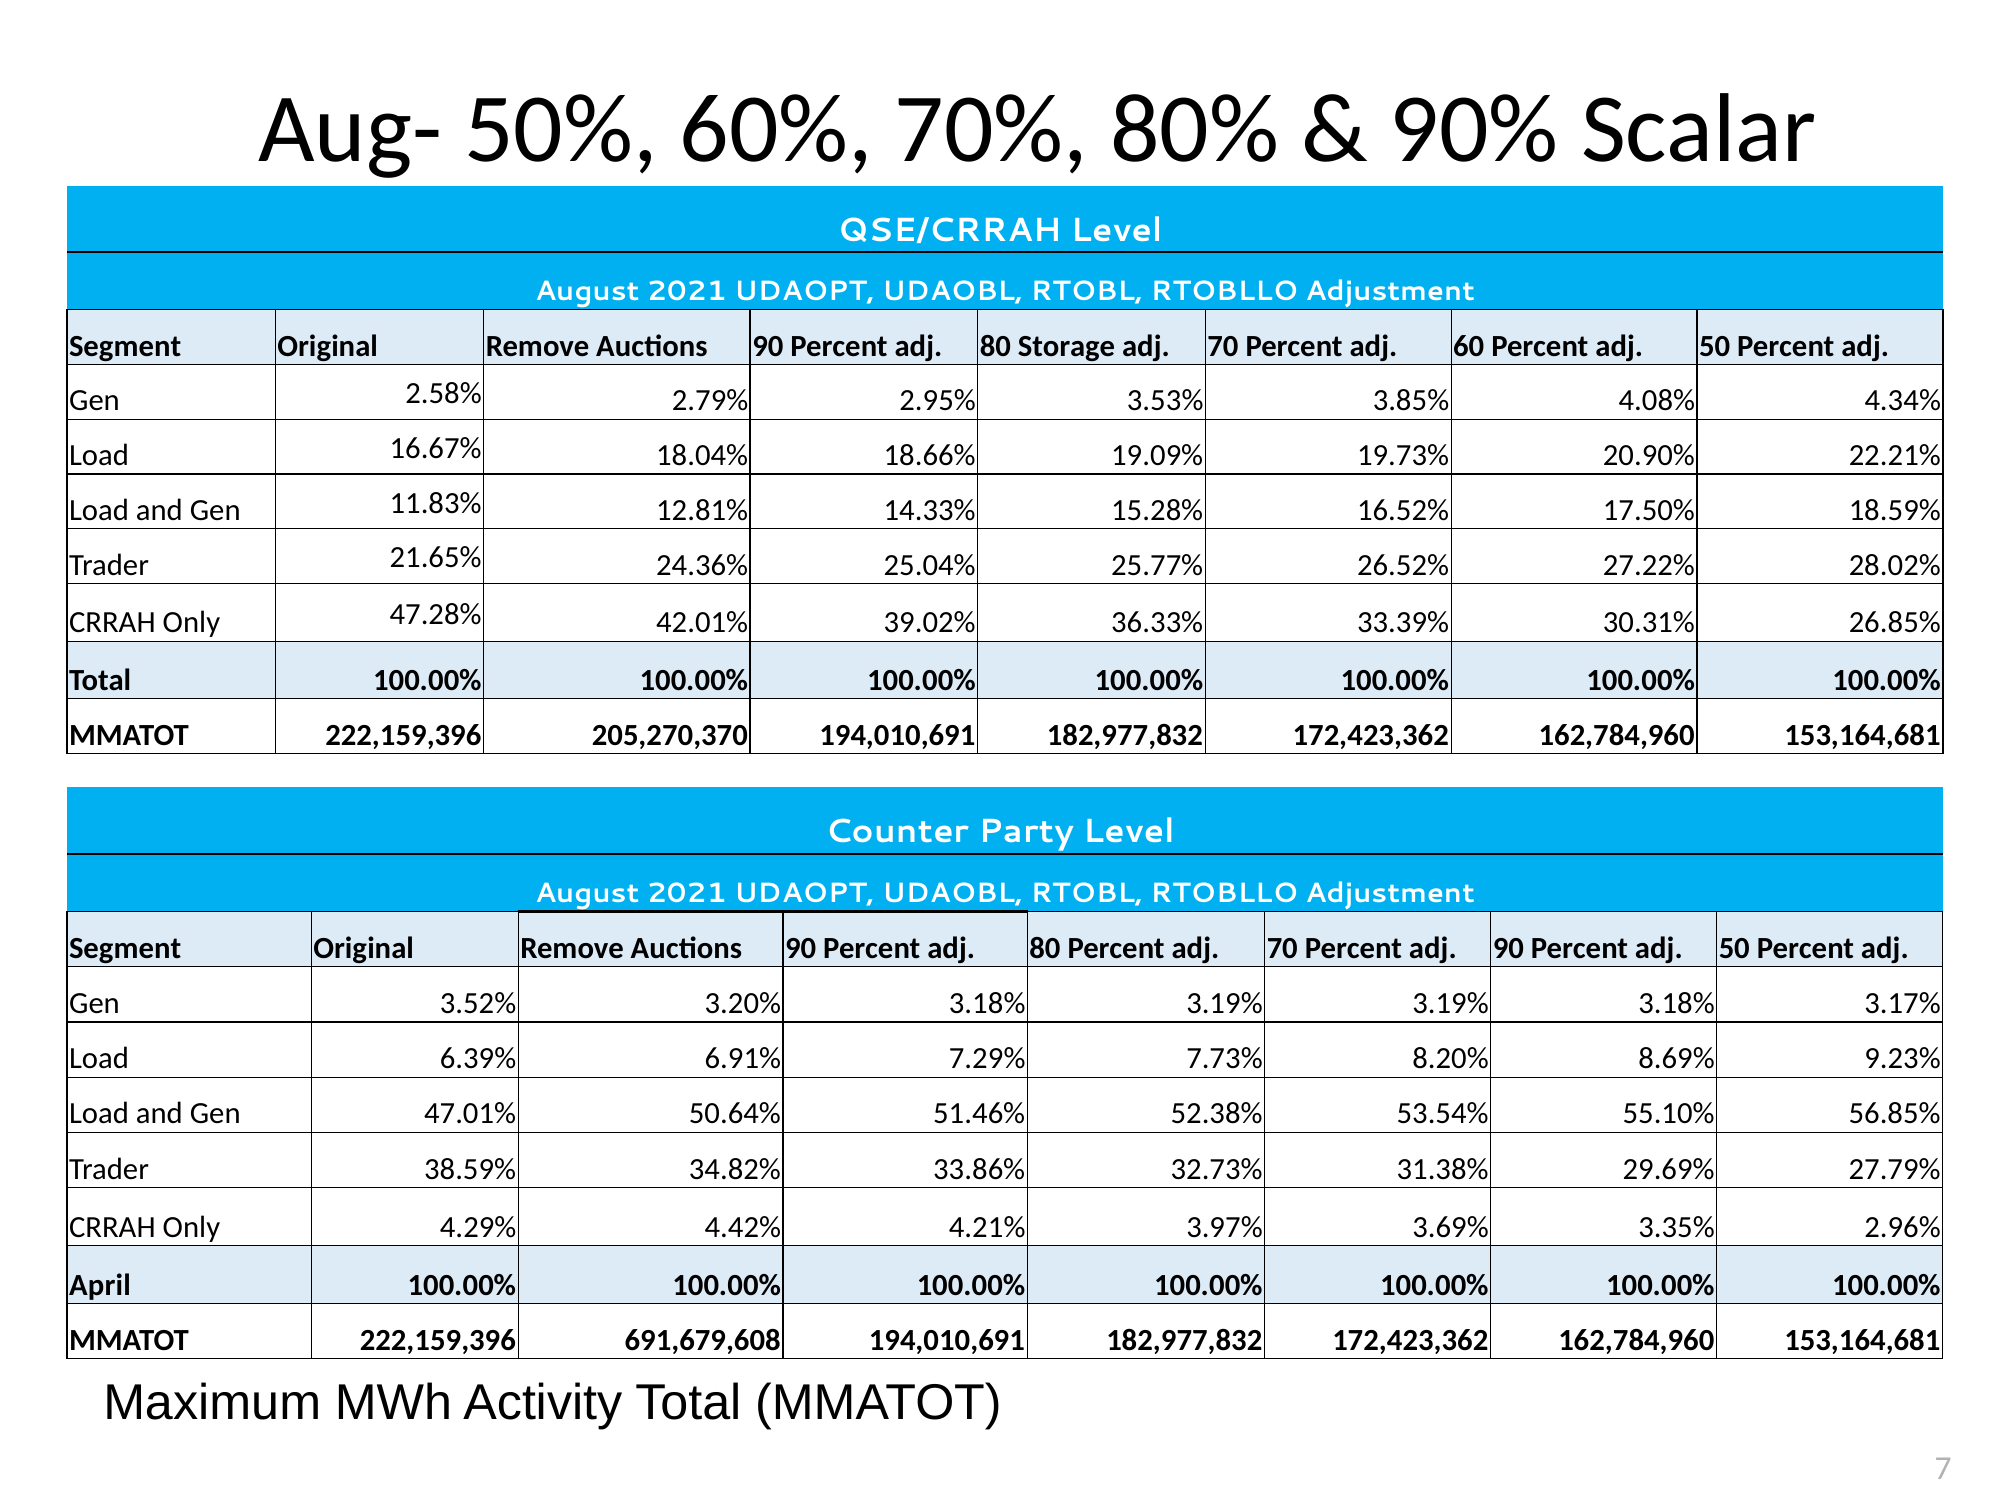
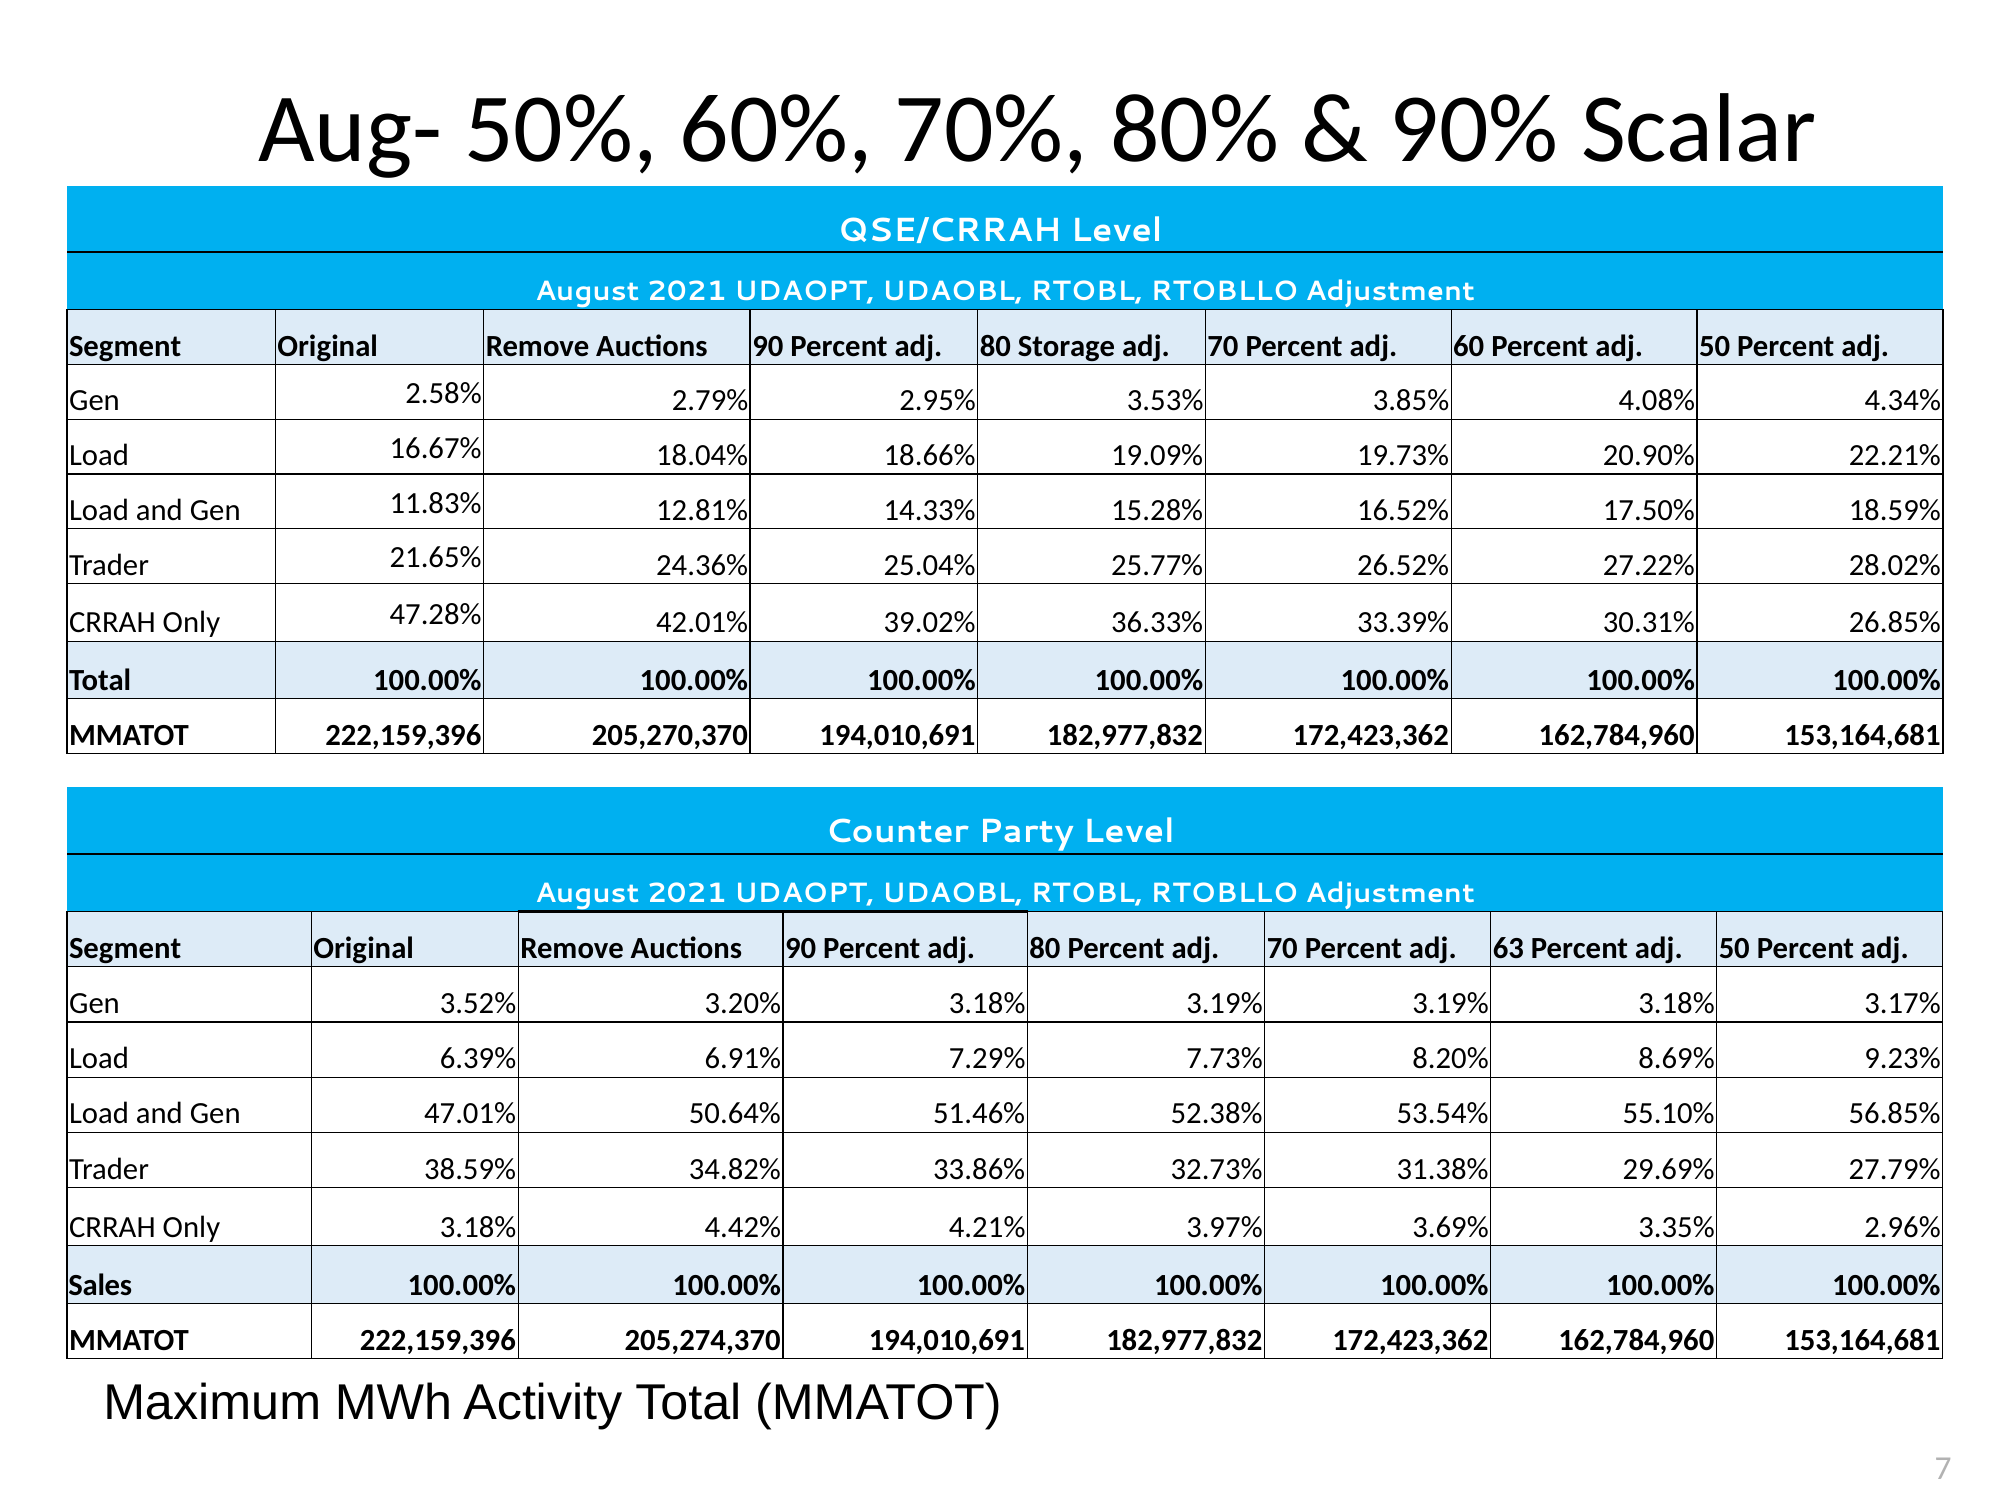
adj 90: 90 -> 63
Only 4.29%: 4.29% -> 3.18%
April: April -> Sales
691,679,608: 691,679,608 -> 205,274,370
